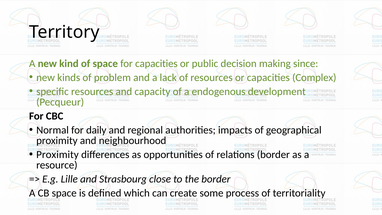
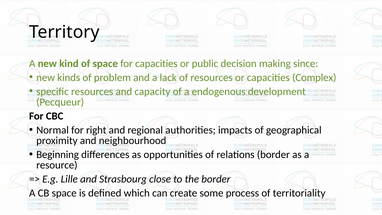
daily: daily -> right
Proximity at (57, 155): Proximity -> Beginning
